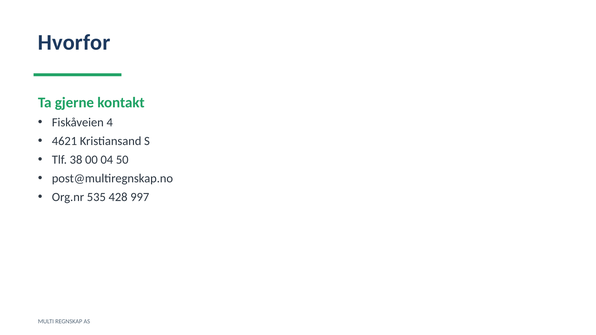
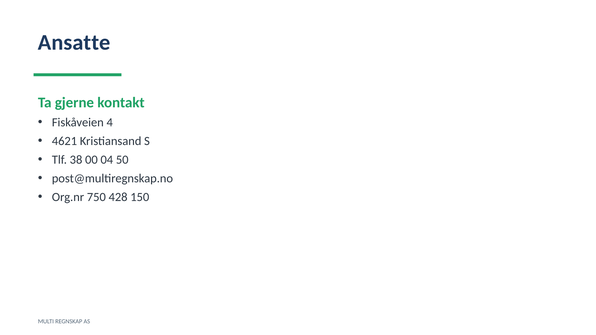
Hvorfor: Hvorfor -> Ansatte
535: 535 -> 750
997: 997 -> 150
